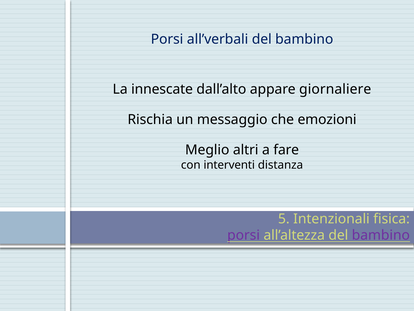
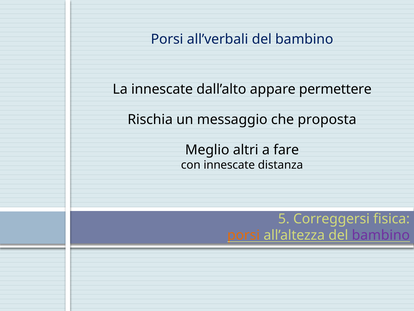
giornaliere: giornaliere -> permettere
emozioni: emozioni -> proposta
con interventi: interventi -> innescate
Intenzionali: Intenzionali -> Correggersi
porsi at (244, 235) colour: purple -> orange
